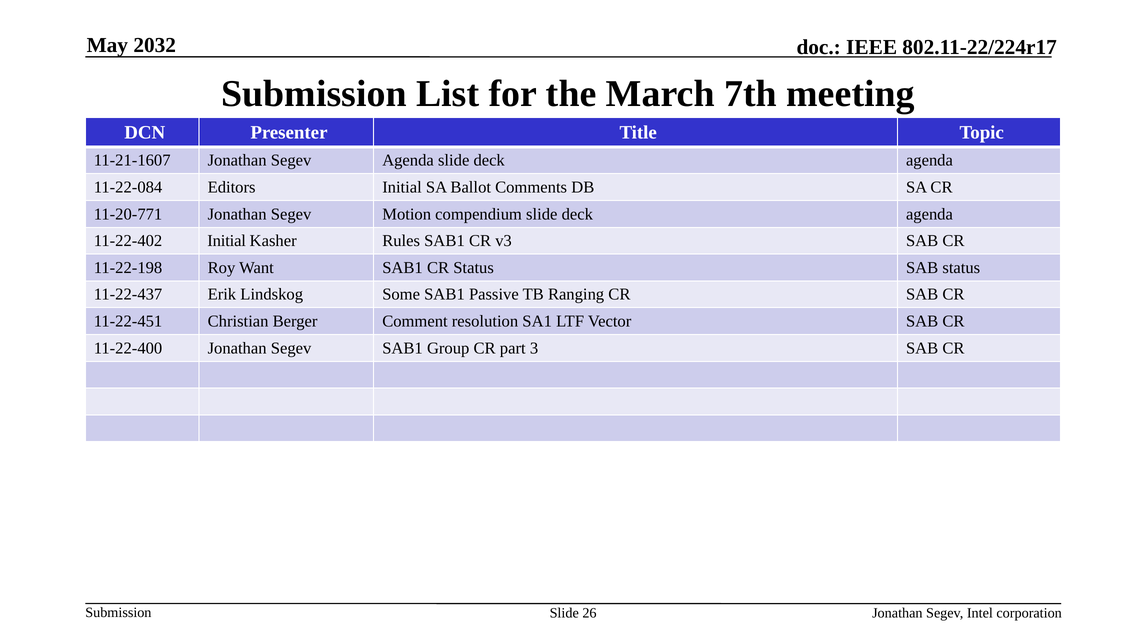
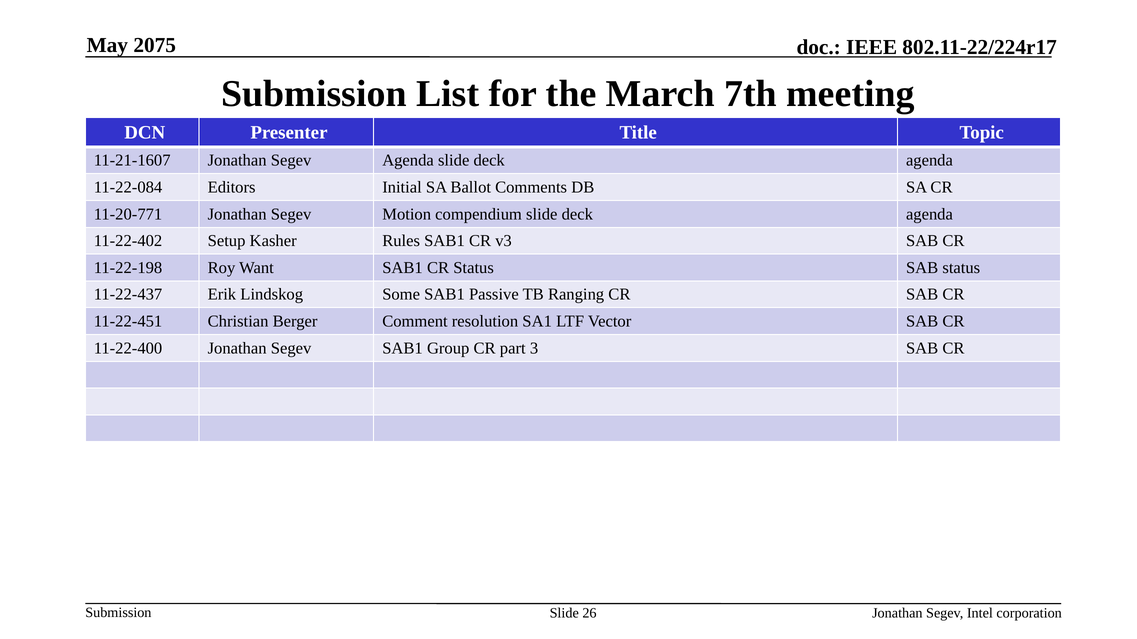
2032: 2032 -> 2075
11-22-402 Initial: Initial -> Setup
